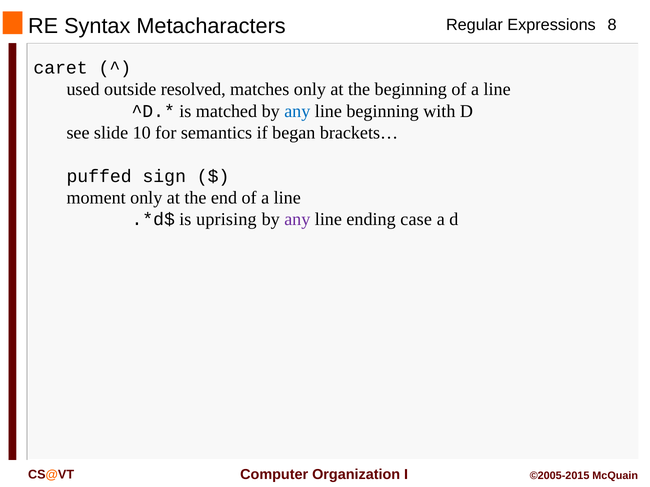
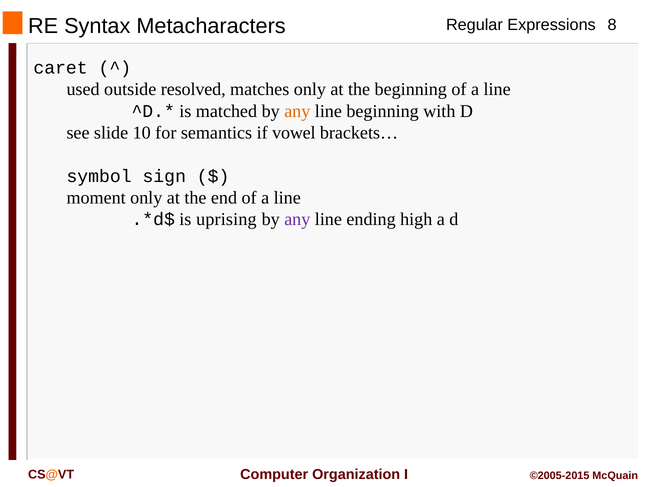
any at (297, 111) colour: blue -> orange
began: began -> vowel
puffed: puffed -> symbol
case: case -> high
